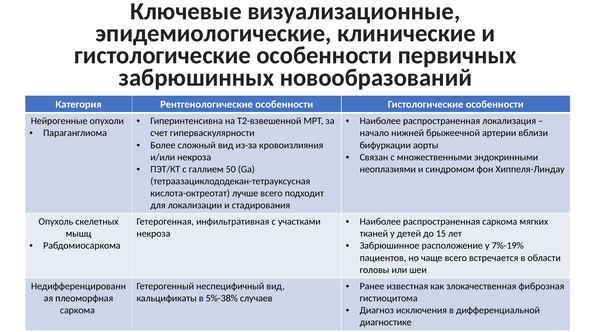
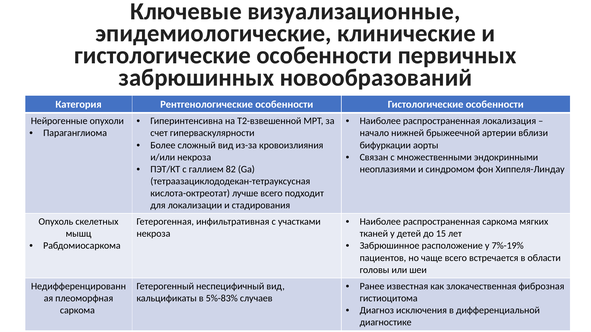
50: 50 -> 82
5%-38%: 5%-38% -> 5%-83%
